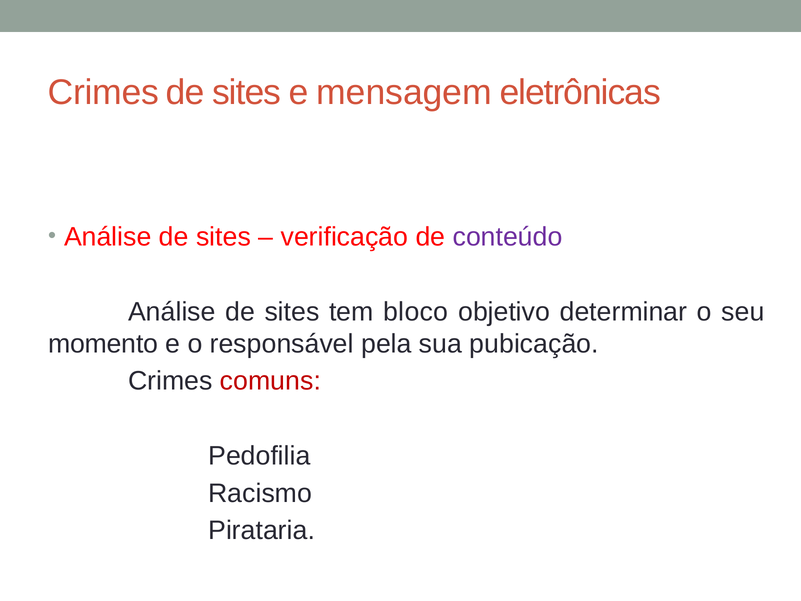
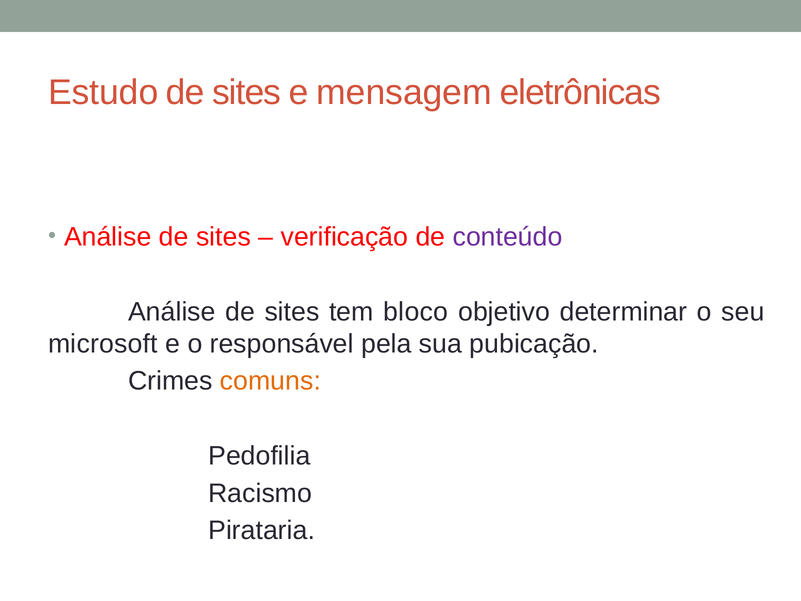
Crimes at (103, 93): Crimes -> Estudo
momento: momento -> microsoft
comuns colour: red -> orange
